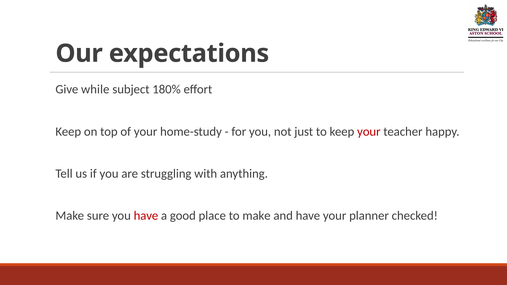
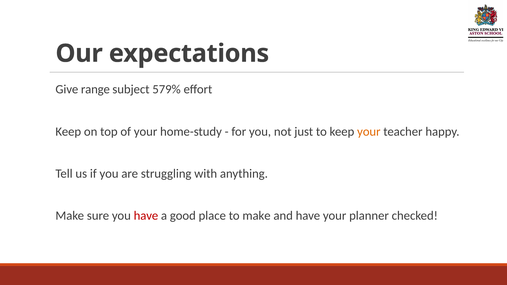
while: while -> range
180%: 180% -> 579%
your at (369, 132) colour: red -> orange
